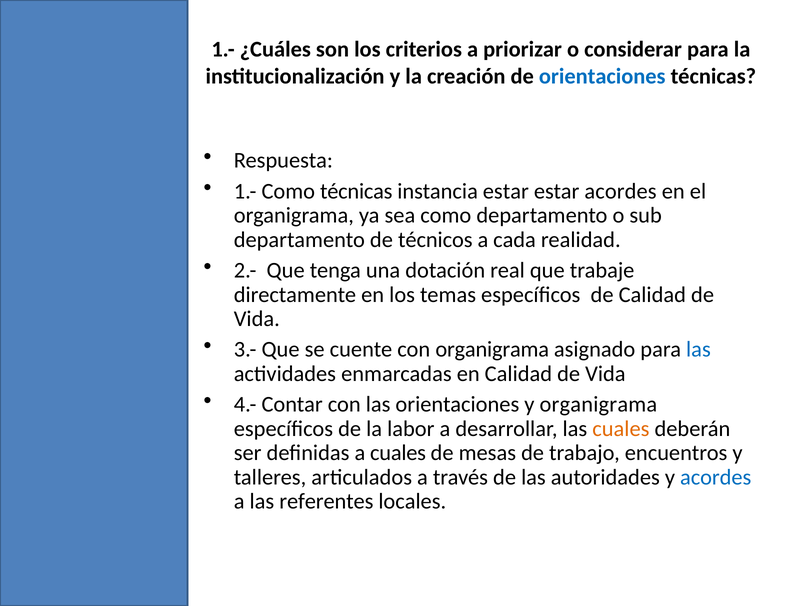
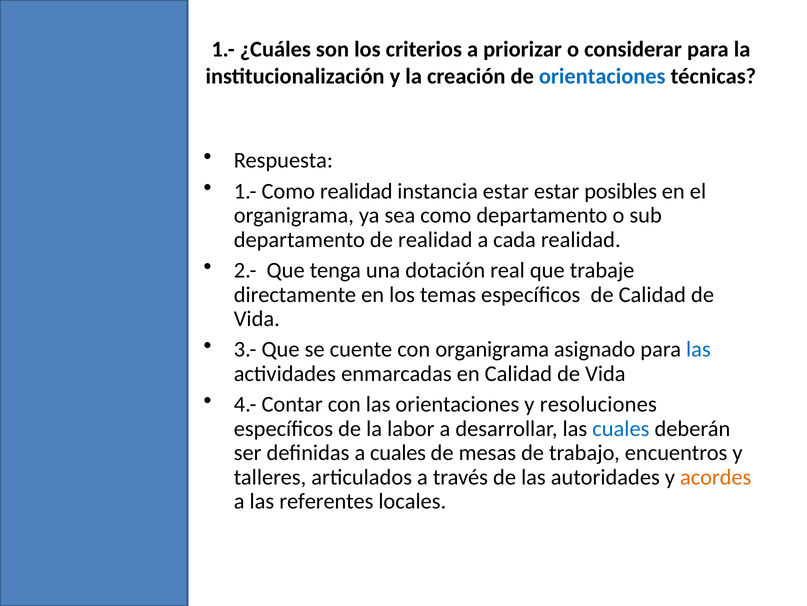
Como técnicas: técnicas -> realidad
estar acordes: acordes -> posibles
de técnicos: técnicos -> realidad
y organigrama: organigrama -> resoluciones
cuales at (621, 428) colour: orange -> blue
acordes at (716, 477) colour: blue -> orange
